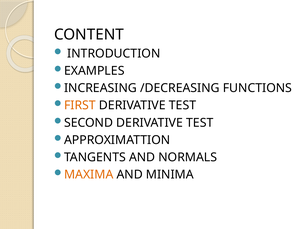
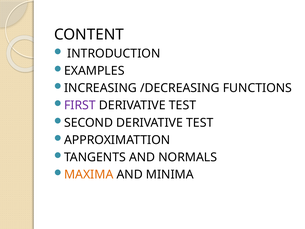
FIRST colour: orange -> purple
